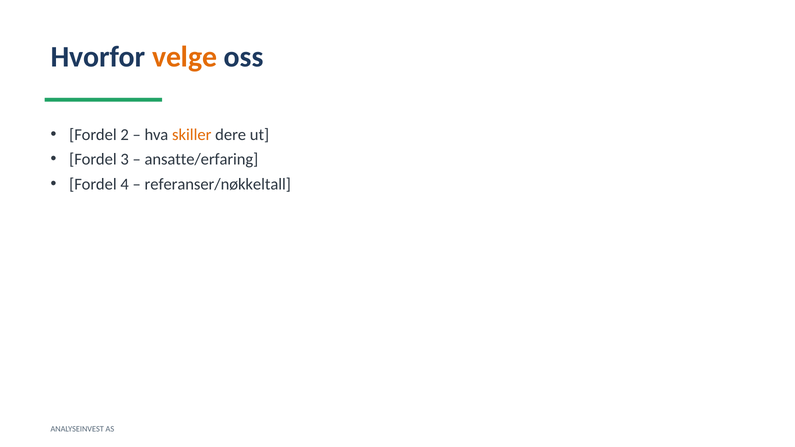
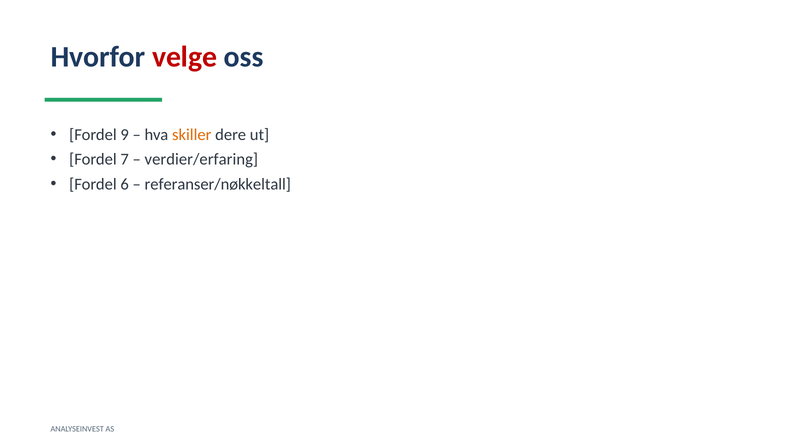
velge colour: orange -> red
2: 2 -> 9
3: 3 -> 7
ansatte/erfaring: ansatte/erfaring -> verdier/erfaring
4: 4 -> 6
